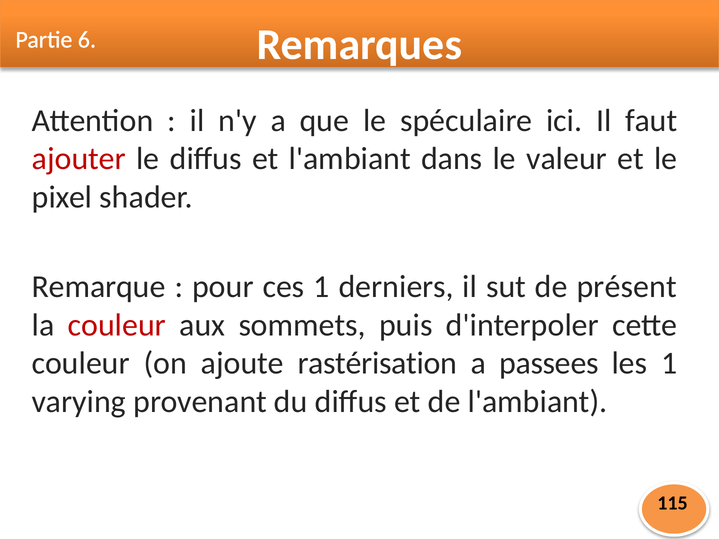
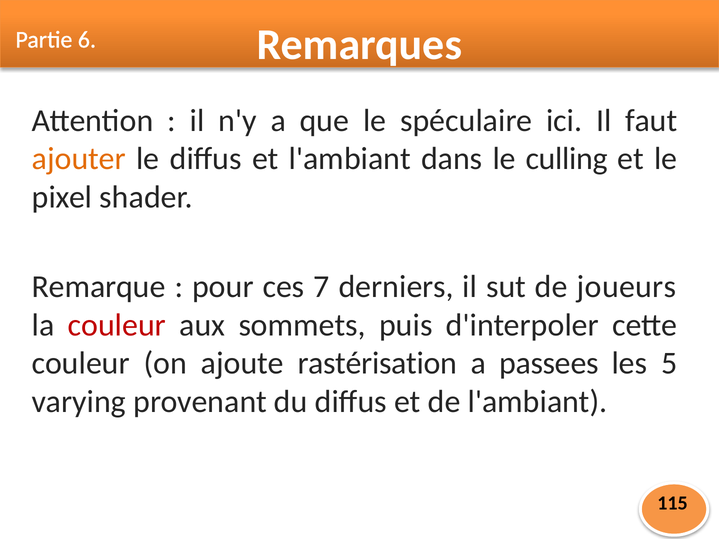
ajouter colour: red -> orange
valeur: valeur -> culling
ces 1: 1 -> 7
présent: présent -> joueurs
les 1: 1 -> 5
